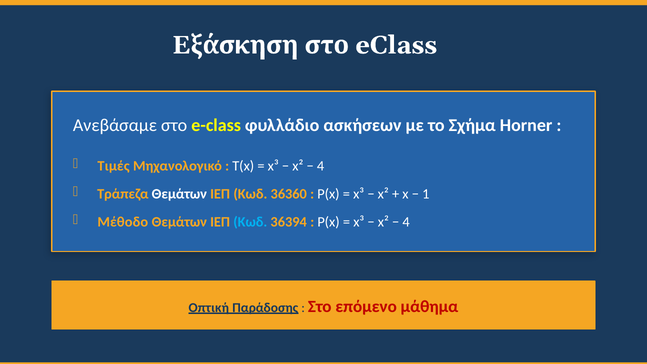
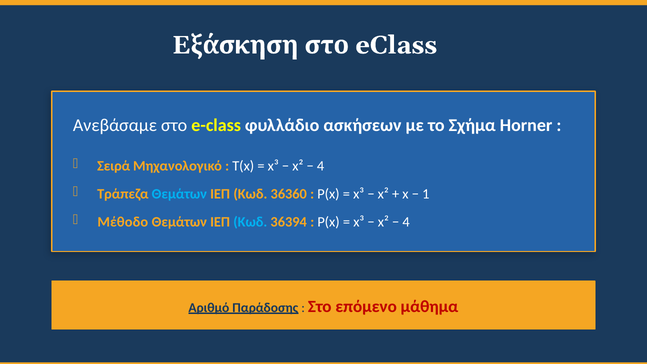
Τιμές: Τιμές -> Σειρά
Θεμάτων at (179, 194) colour: white -> light blue
Οπτική: Οπτική -> Αριθμό
